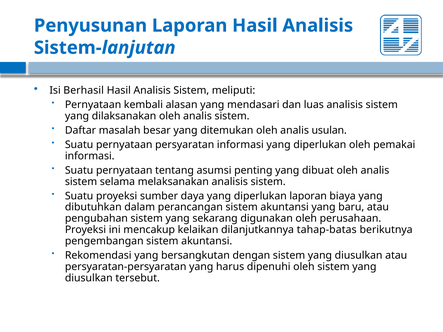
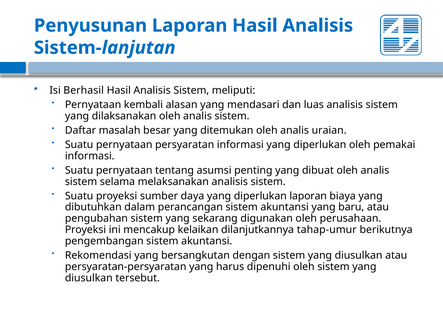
usulan: usulan -> uraian
tahap-batas: tahap-batas -> tahap-umur
